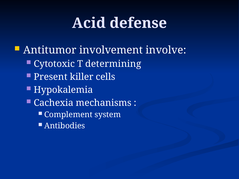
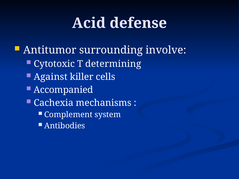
involvement: involvement -> surrounding
Present: Present -> Against
Hypokalemia: Hypokalemia -> Accompanied
